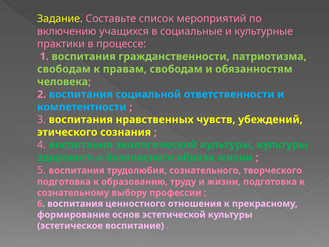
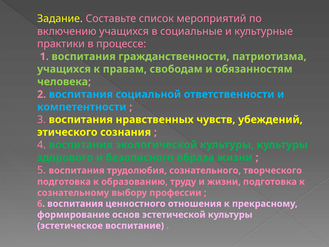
свободам at (64, 69): свободам -> учащихся
